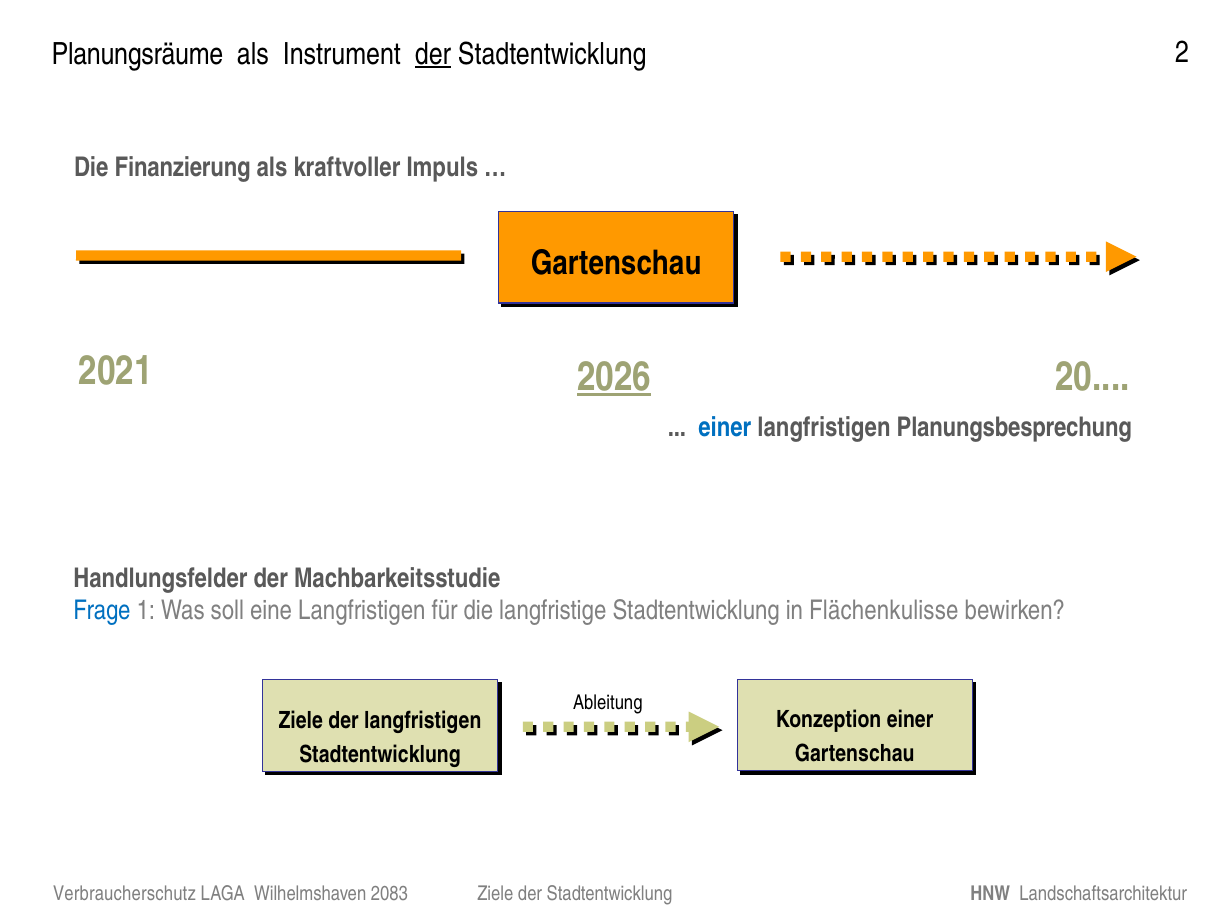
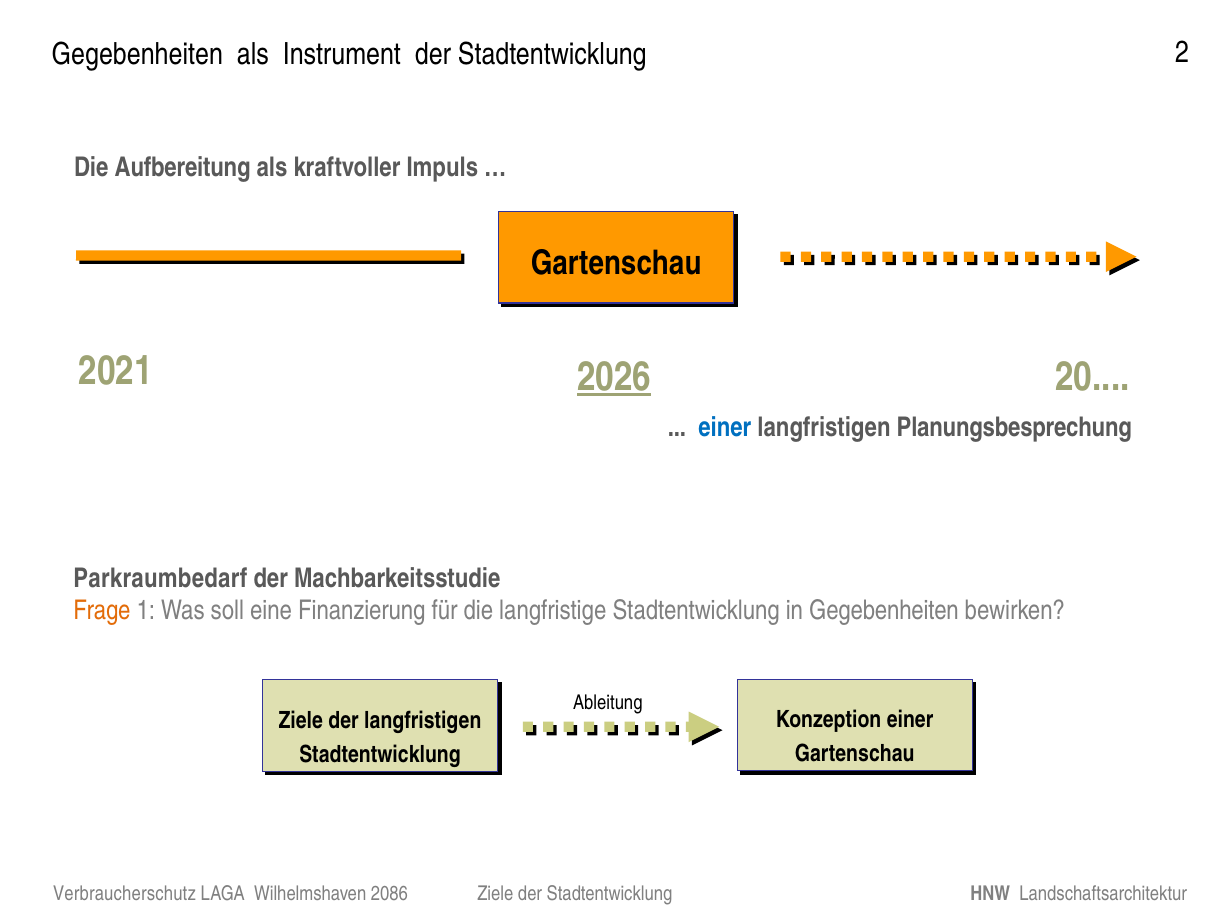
Planungsräume at (137, 54): Planungsräume -> Gegebenheiten
der at (433, 54) underline: present -> none
Finanzierung: Finanzierung -> Aufbereitung
Handlungsfelder: Handlungsfelder -> Parkraumbedarf
Frage colour: blue -> orange
eine Langfristigen: Langfristigen -> Finanzierung
in Flächenkulisse: Flächenkulisse -> Gegebenheiten
2083: 2083 -> 2086
